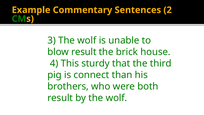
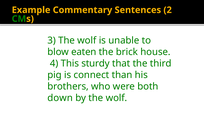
blow result: result -> eaten
result at (60, 98): result -> down
